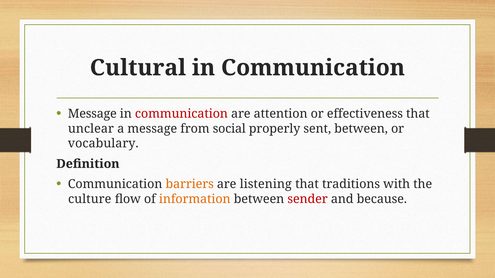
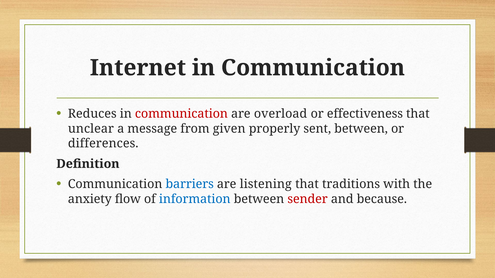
Cultural: Cultural -> Internet
Message at (92, 114): Message -> Reduces
attention: attention -> overload
social: social -> given
vocabulary: vocabulary -> differences
barriers colour: orange -> blue
culture: culture -> anxiety
information colour: orange -> blue
